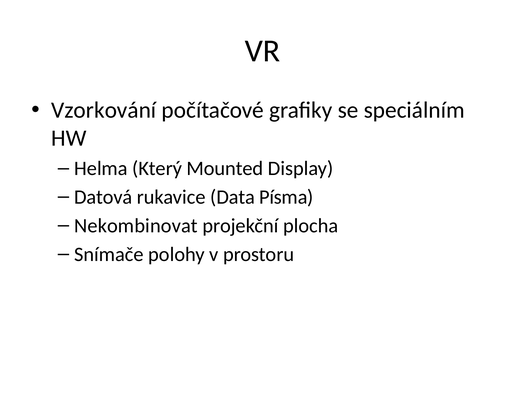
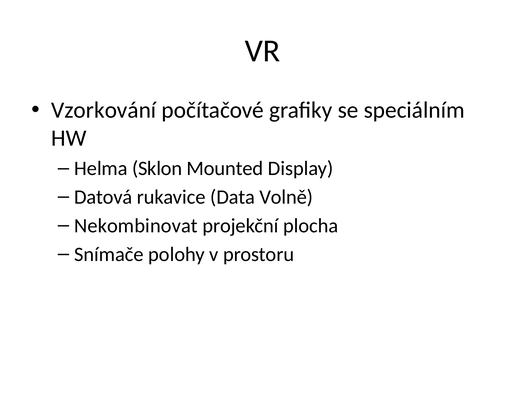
Který: Který -> Sklon
Písma: Písma -> Volně
